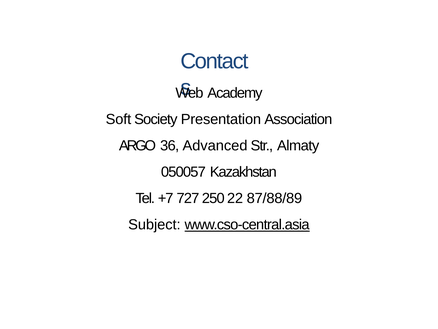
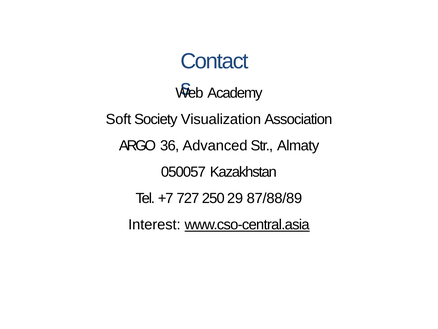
Presentation: Presentation -> Visualization
22: 22 -> 29
Subject: Subject -> Interest
